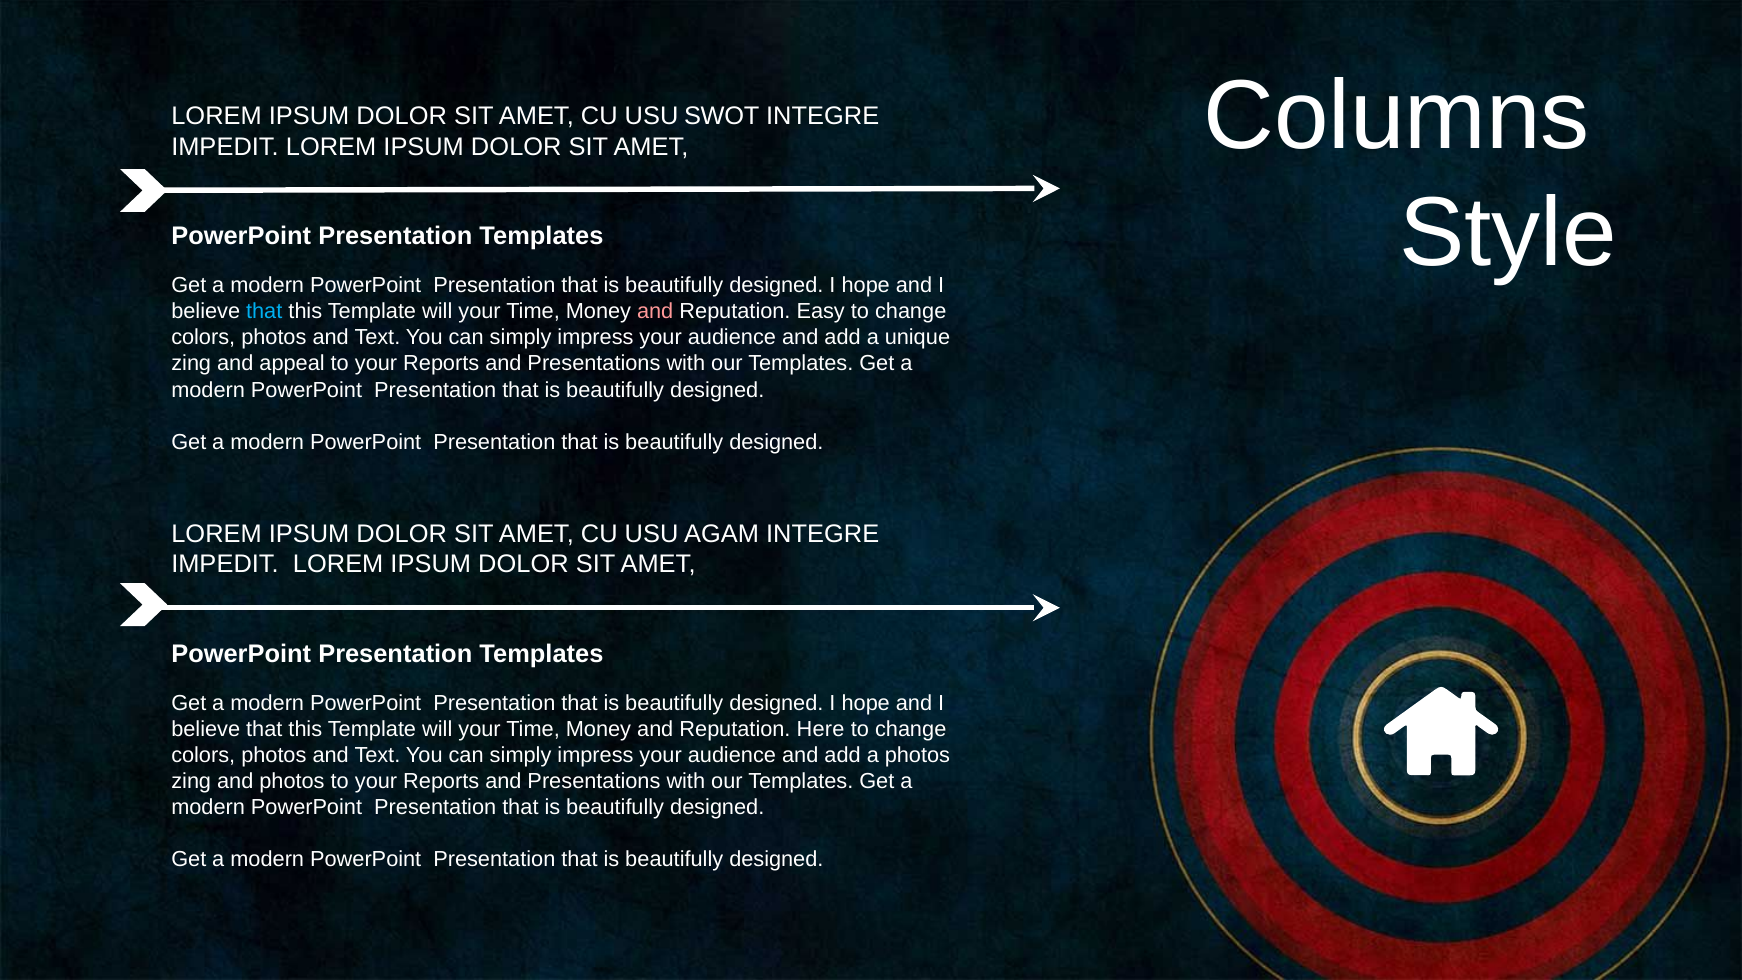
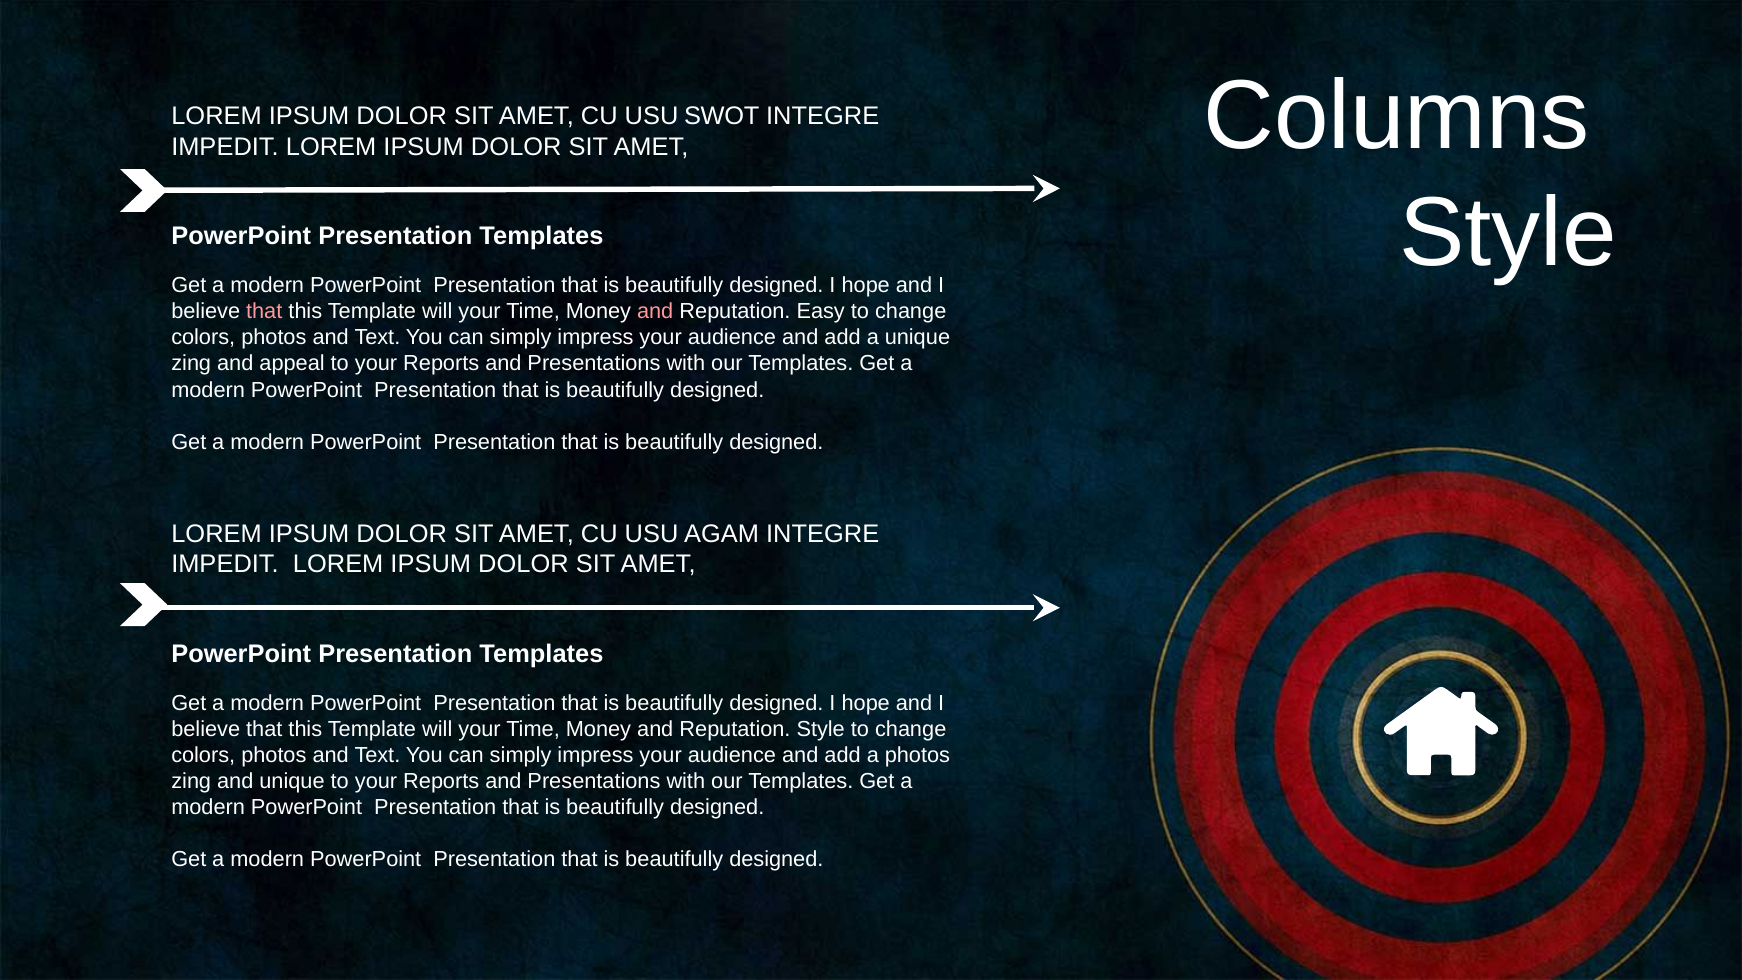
that at (264, 311) colour: light blue -> pink
Reputation Here: Here -> Style
and photos: photos -> unique
